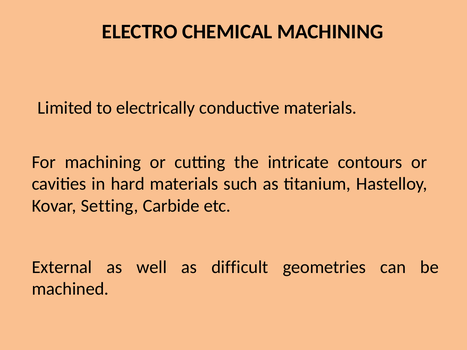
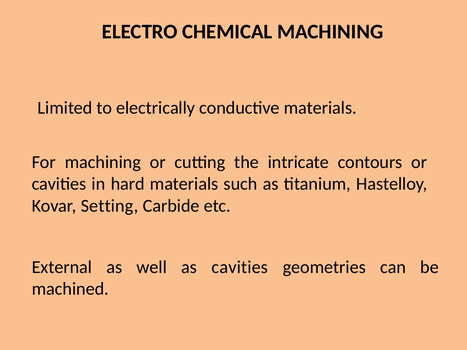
as difficult: difficult -> cavities
